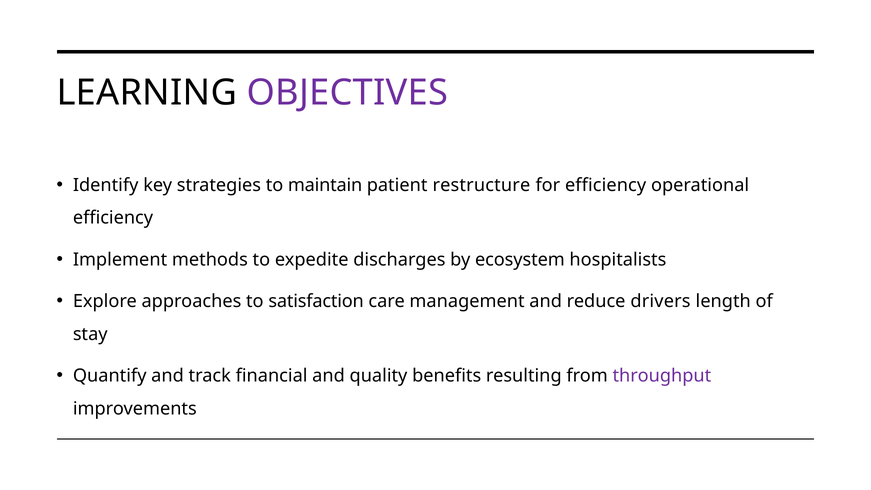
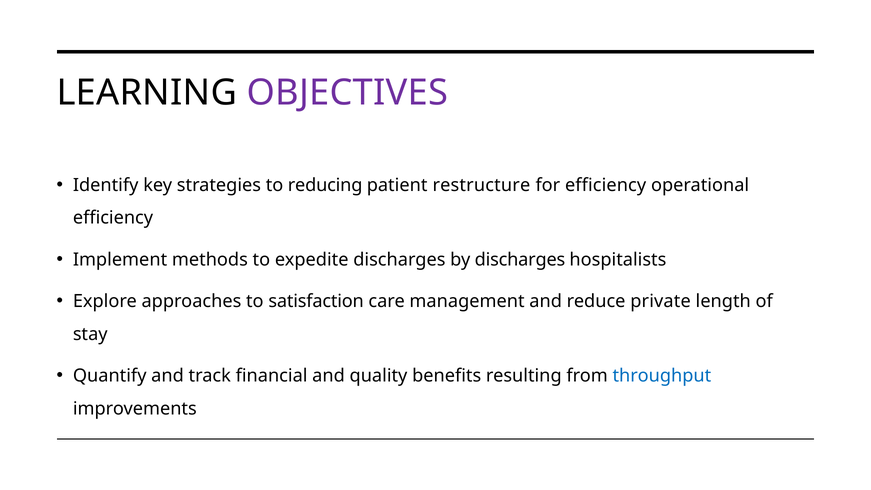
maintain: maintain -> reducing
by ecosystem: ecosystem -> discharges
drivers: drivers -> private
throughput colour: purple -> blue
